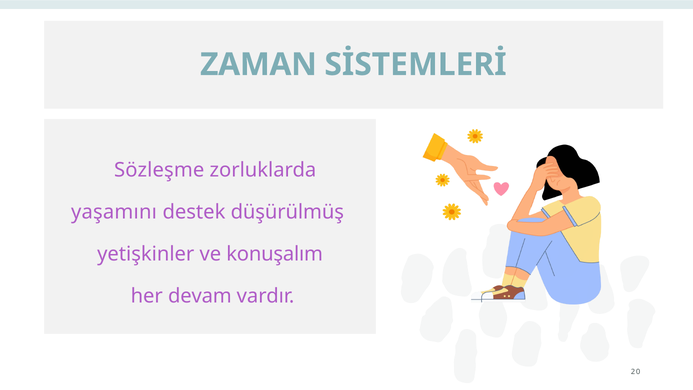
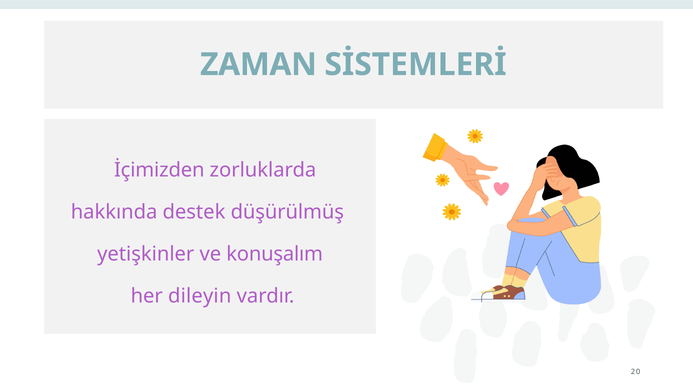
Sözleşme: Sözleşme -> İçimizden
yaşamını: yaşamını -> hakkında
devam: devam -> dileyin
